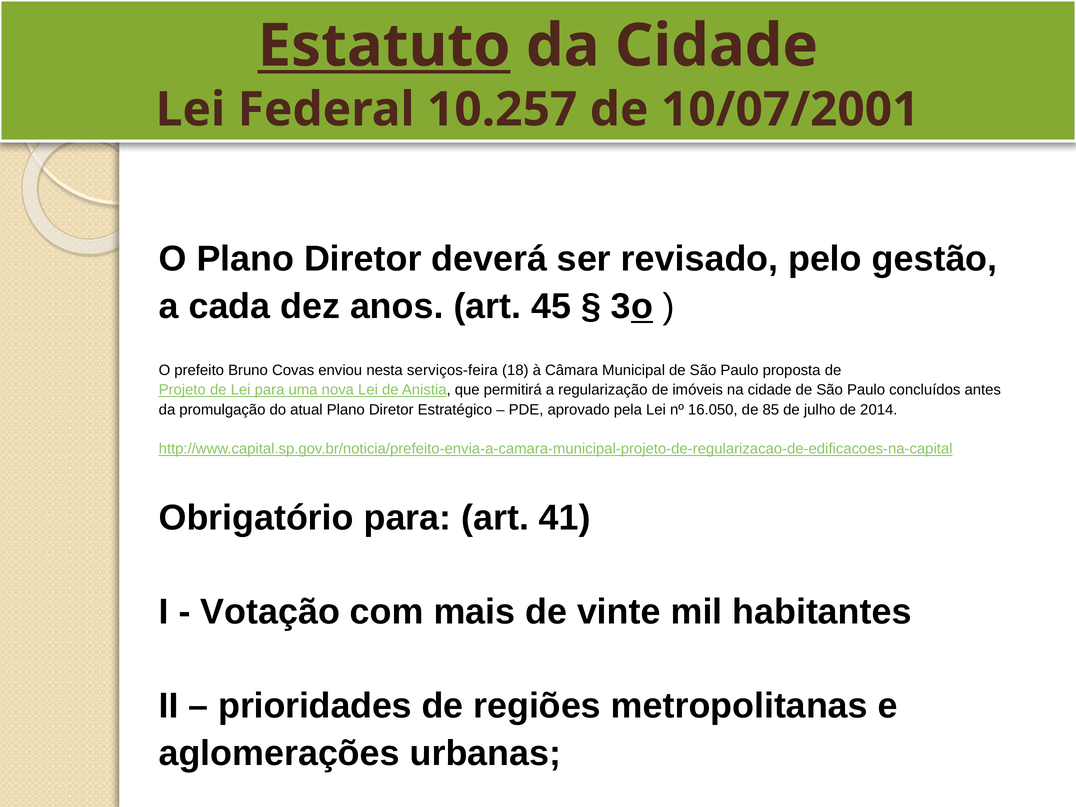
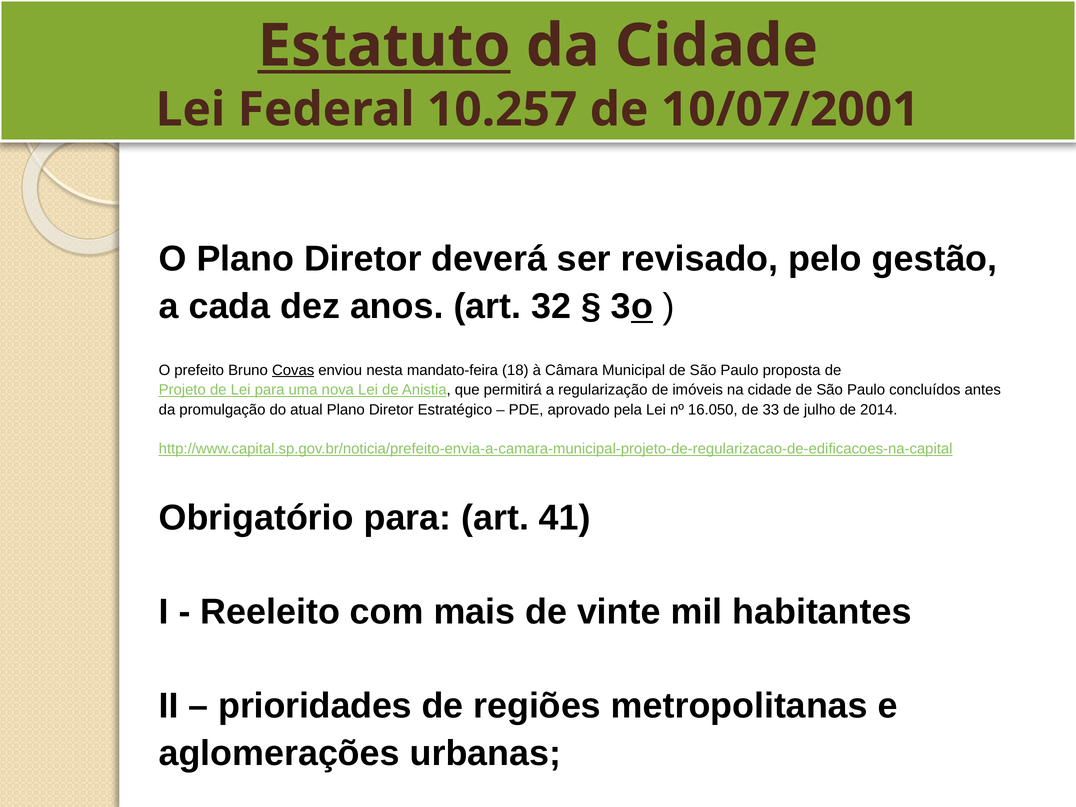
45: 45 -> 32
Covas underline: none -> present
serviços-feira: serviços-feira -> mandato-feira
85: 85 -> 33
Votação: Votação -> Reeleito
